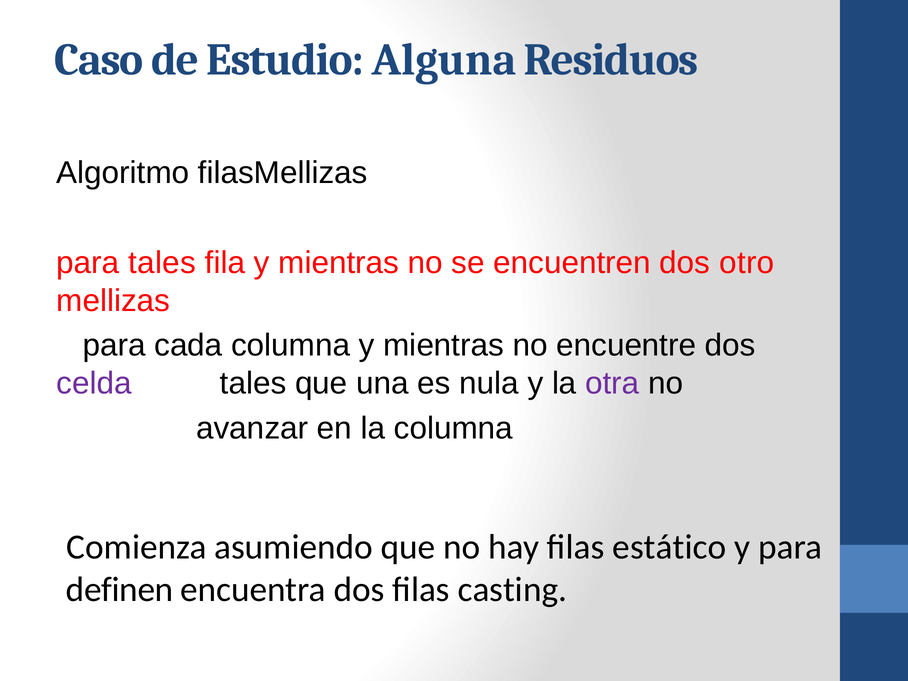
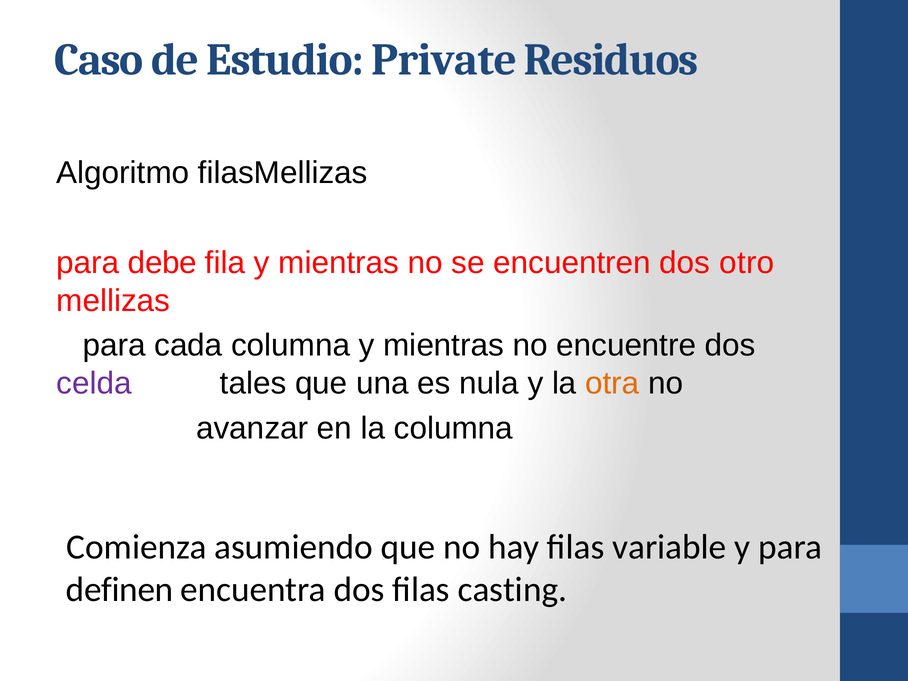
Alguna: Alguna -> Private
para tales: tales -> debe
otra colour: purple -> orange
estático: estático -> variable
